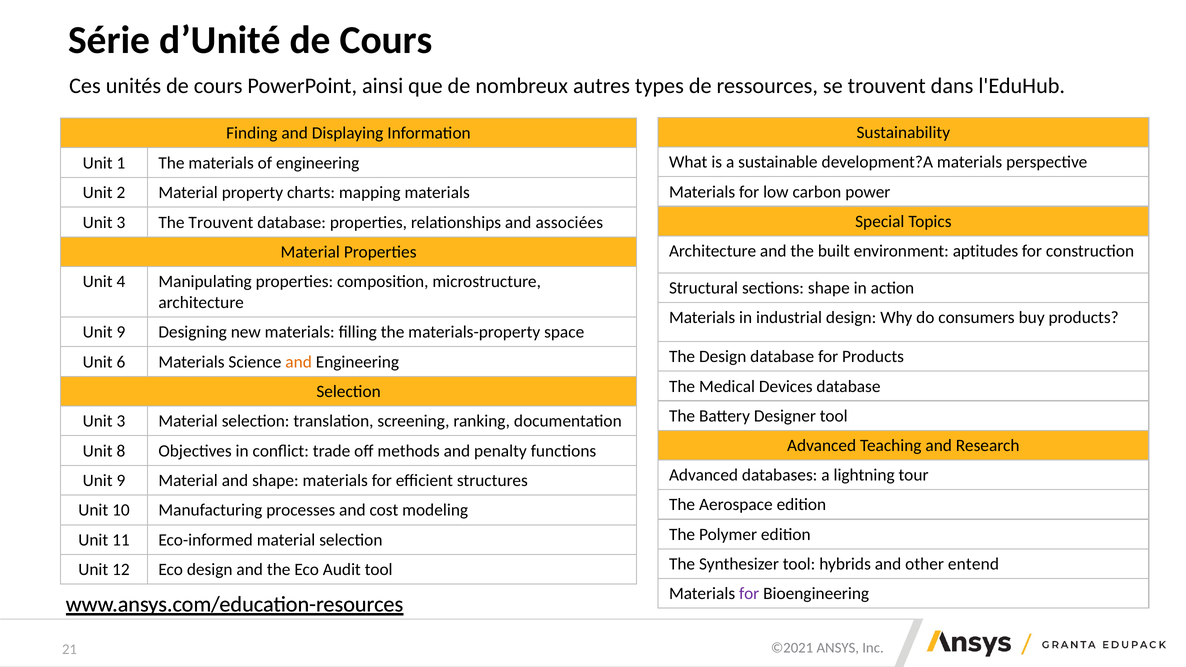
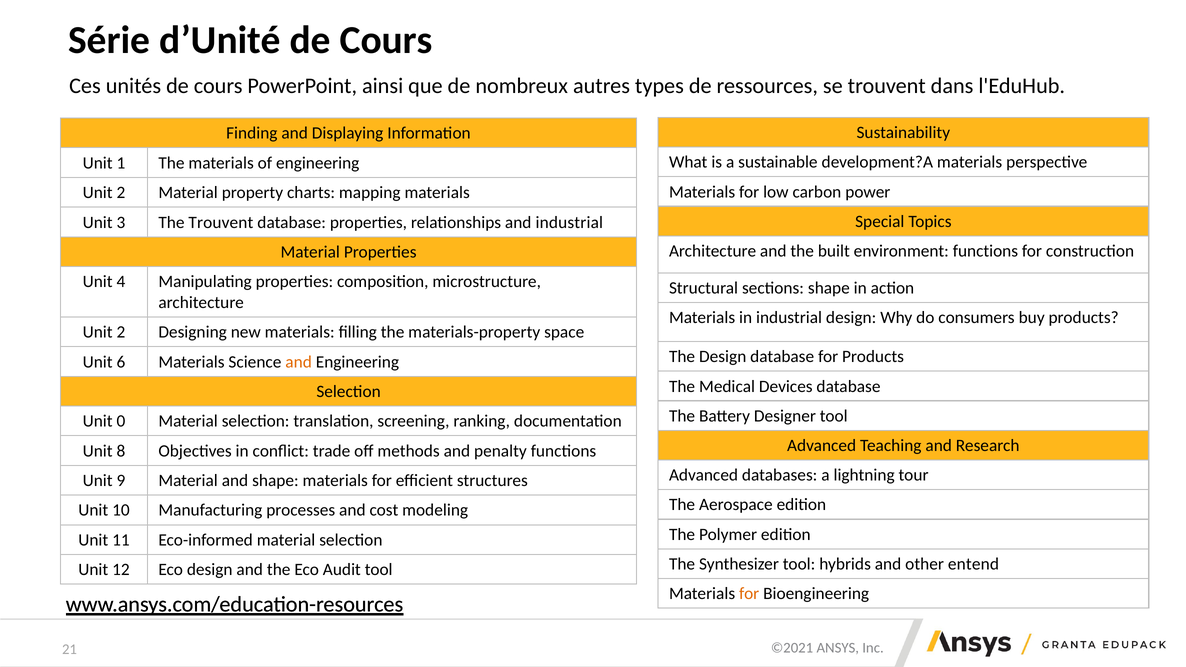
and associées: associées -> industrial
environment aptitudes: aptitudes -> functions
9 at (121, 332): 9 -> 2
3 at (121, 421): 3 -> 0
for at (749, 594) colour: purple -> orange
